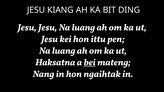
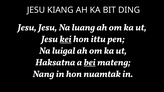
kei underline: none -> present
luang at (64, 51): luang -> luigal
ngaihtak: ngaihtak -> nuamtak
